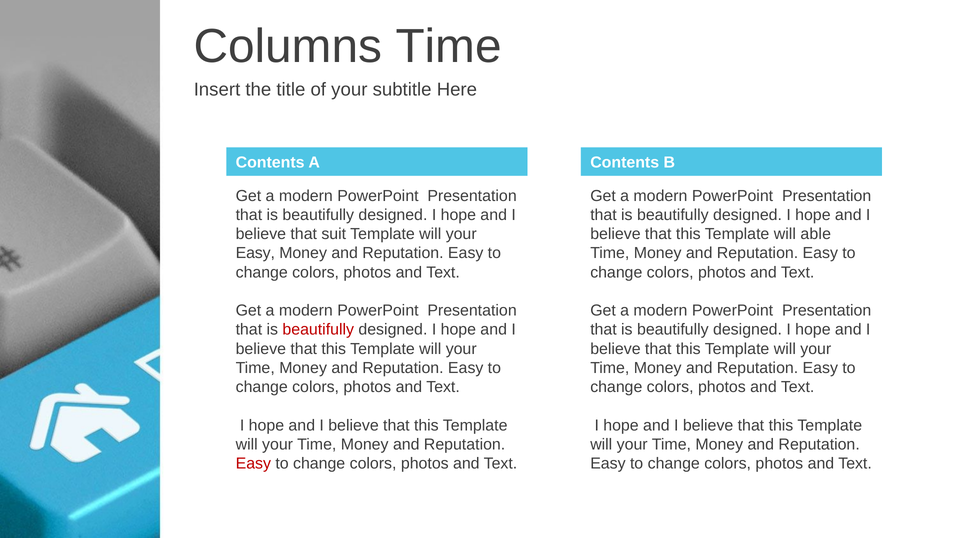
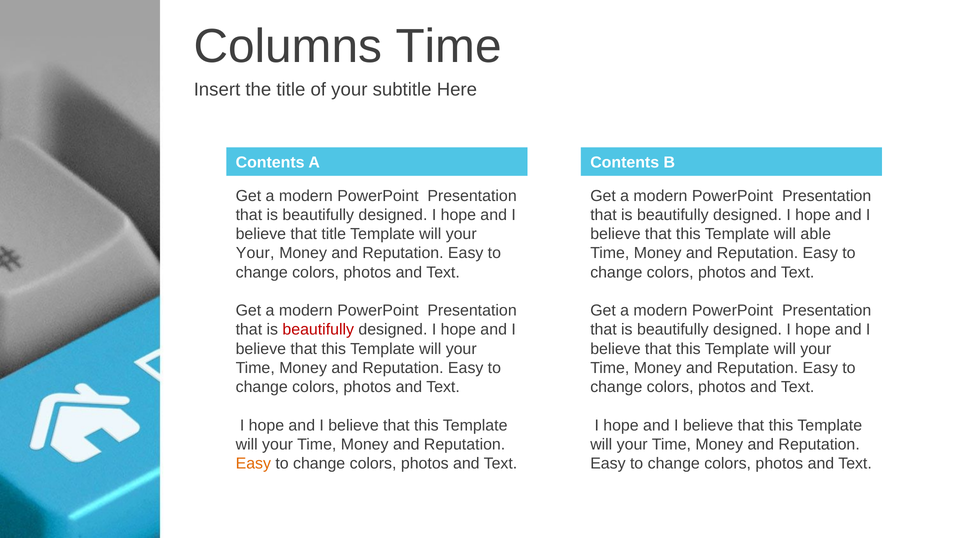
that suit: suit -> title
Easy at (255, 253): Easy -> Your
Easy at (253, 463) colour: red -> orange
